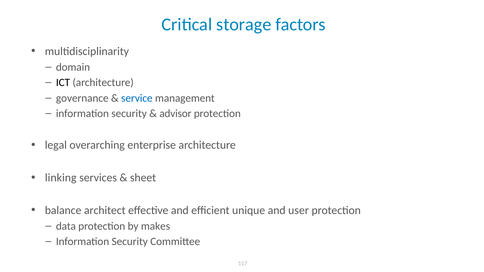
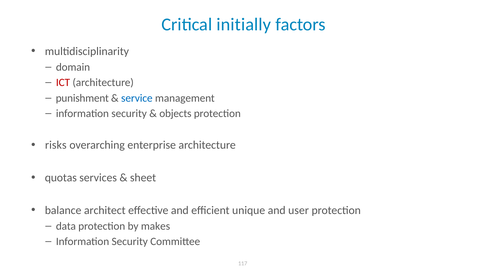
storage: storage -> initially
ICT colour: black -> red
governance: governance -> punishment
advisor: advisor -> objects
legal: legal -> risks
linking: linking -> quotas
